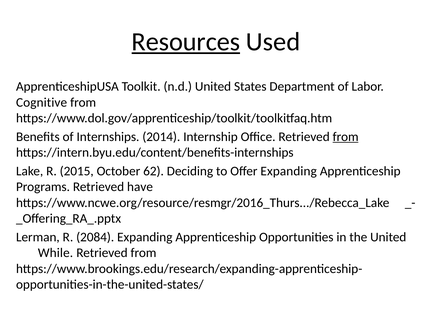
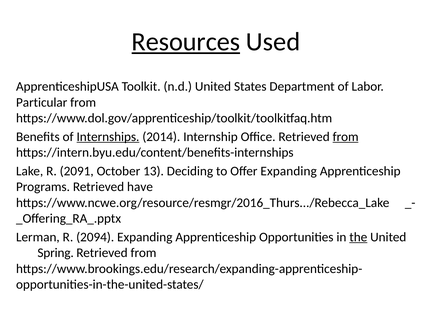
Cognitive: Cognitive -> Particular
Internships underline: none -> present
2015: 2015 -> 2091
62: 62 -> 13
2084: 2084 -> 2094
the underline: none -> present
While: While -> Spring
